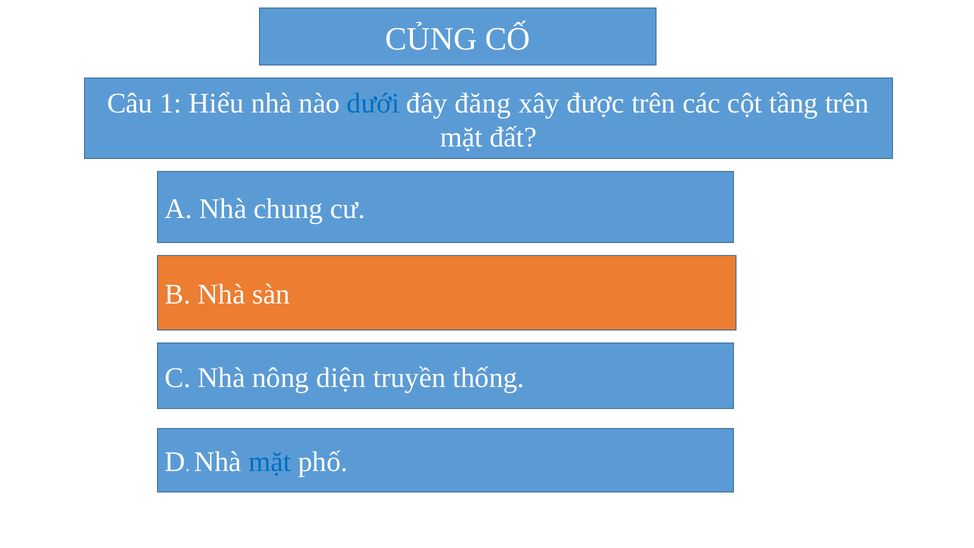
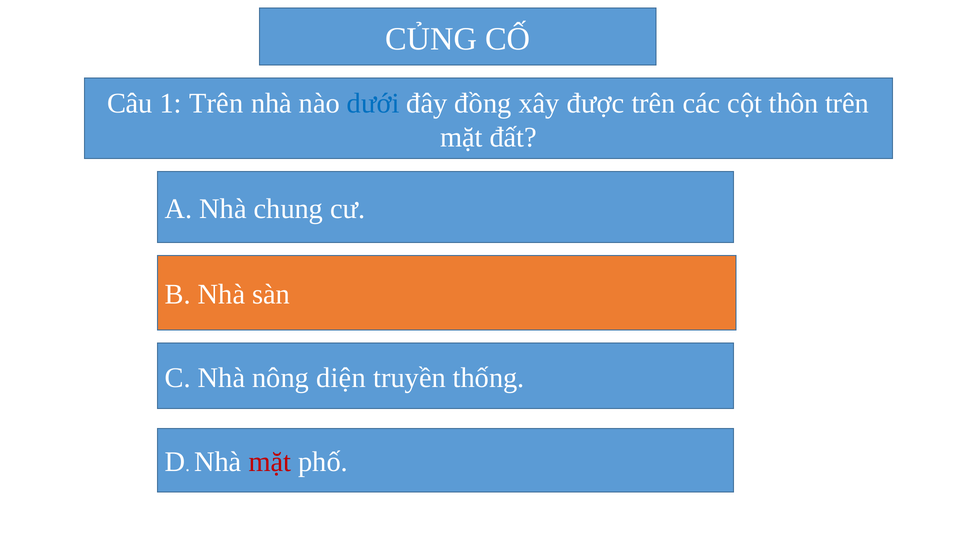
1 Hiểu: Hiểu -> Trên
đăng: đăng -> đồng
tầng: tầng -> thôn
mặt at (270, 462) colour: blue -> red
